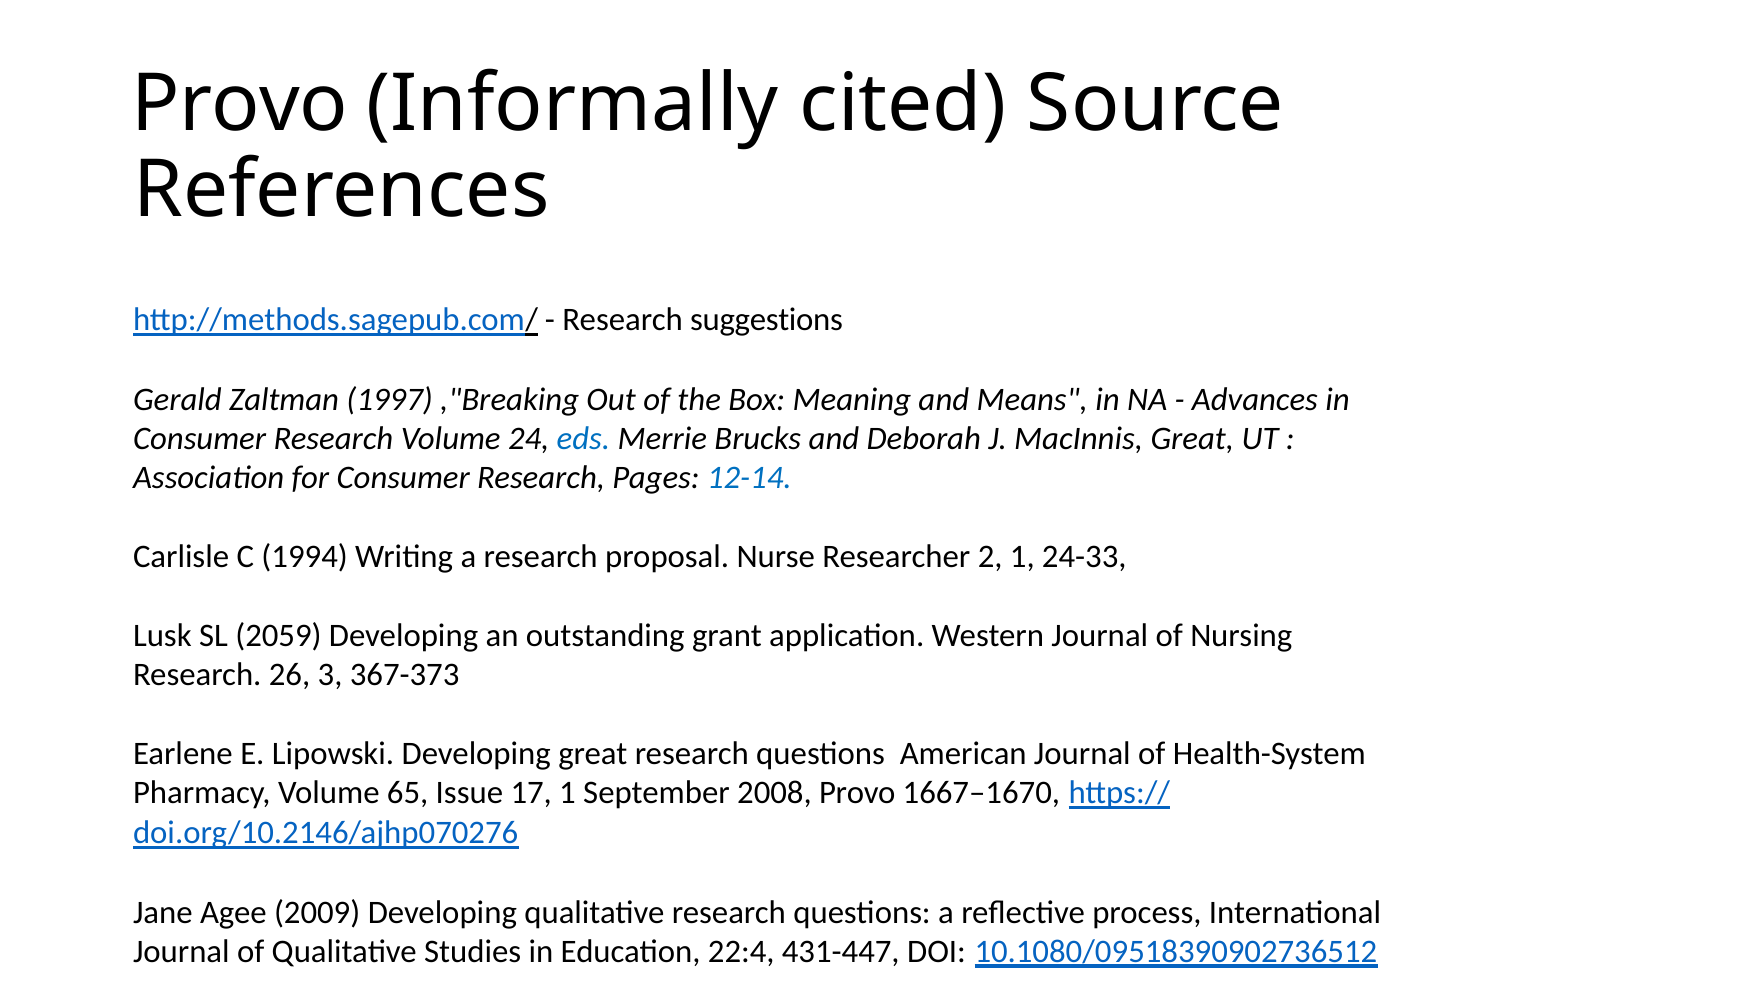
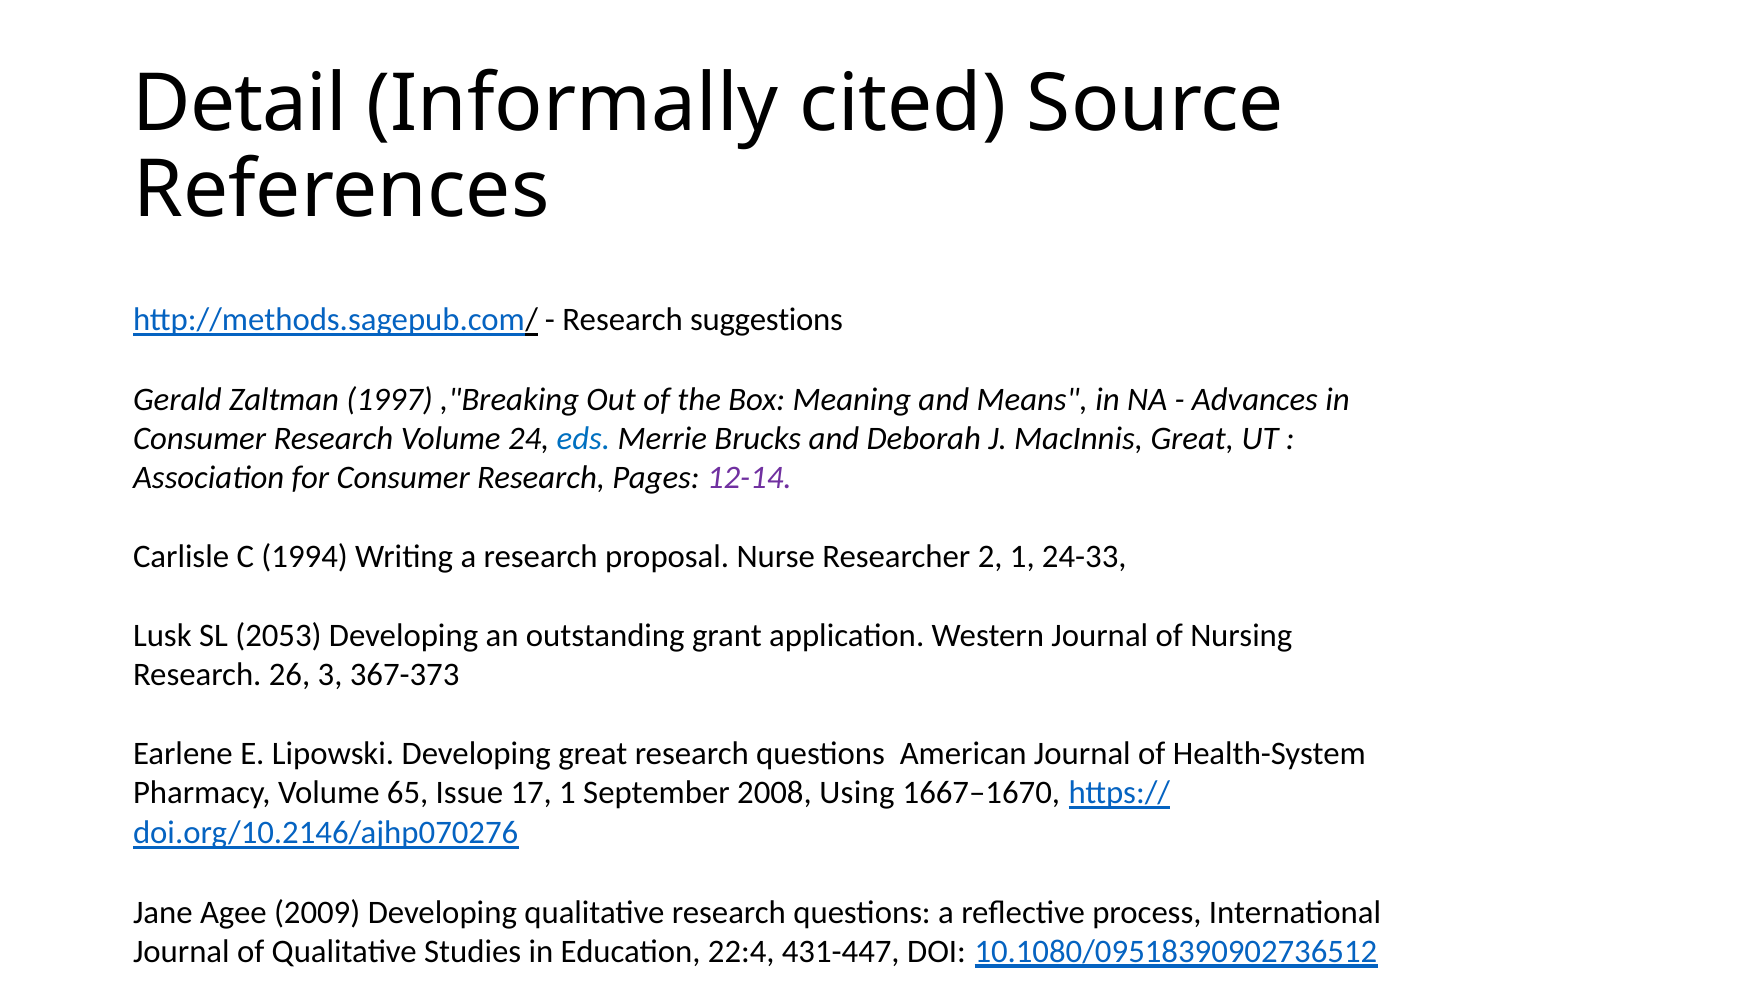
Provo at (240, 104): Provo -> Detail
12-14 colour: blue -> purple
2059: 2059 -> 2053
2008 Provo: Provo -> Using
